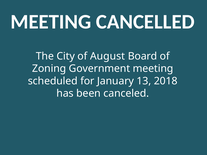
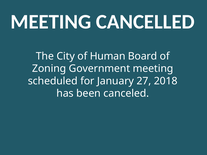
August: August -> Human
13: 13 -> 27
